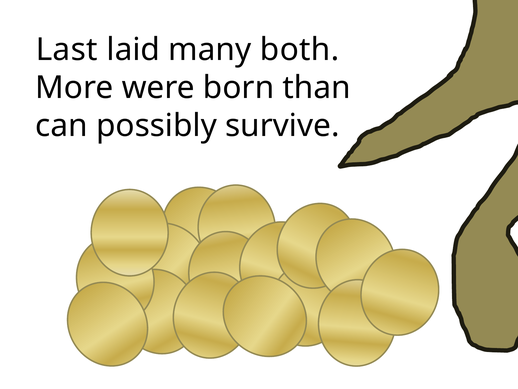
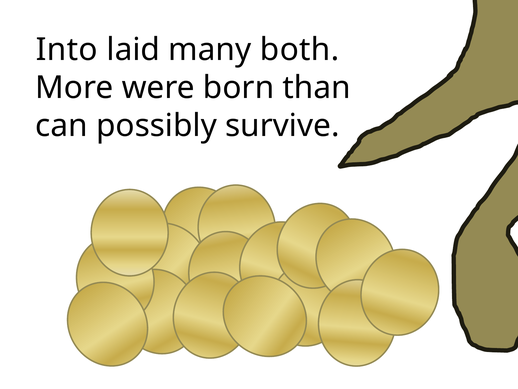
Last: Last -> Into
